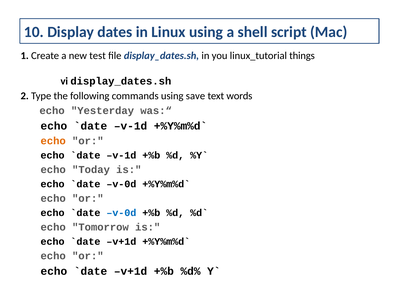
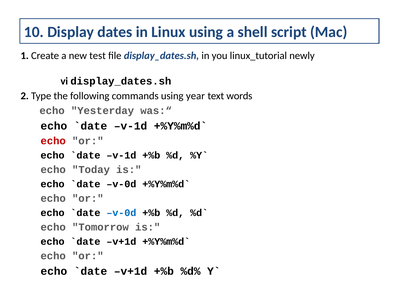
things: things -> newly
save: save -> year
echo at (53, 141) colour: orange -> red
